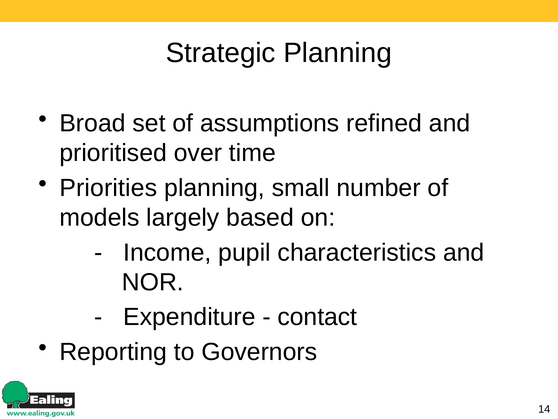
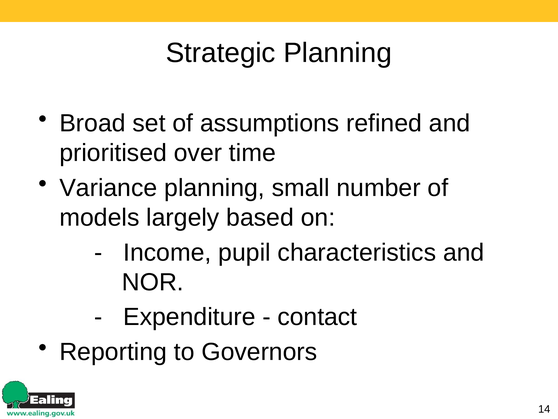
Priorities: Priorities -> Variance
